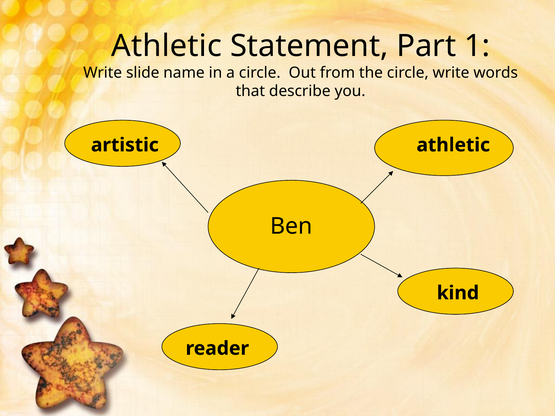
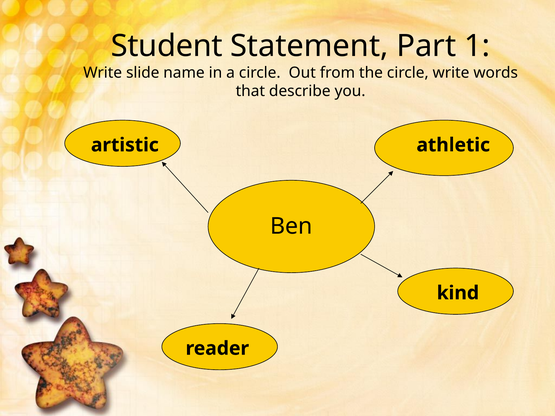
Athletic at (166, 46): Athletic -> Student
